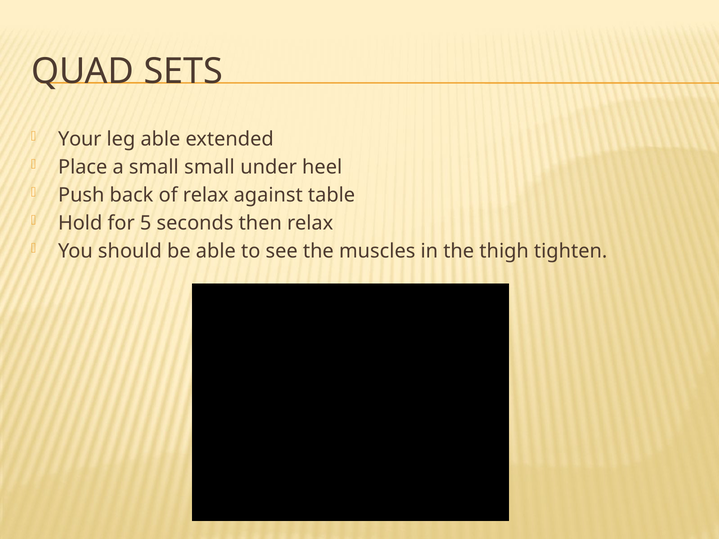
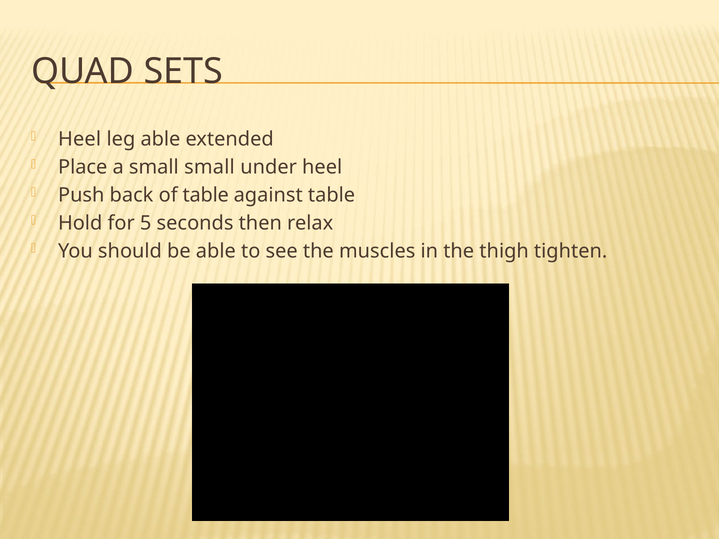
Your at (80, 139): Your -> Heel
of relax: relax -> table
